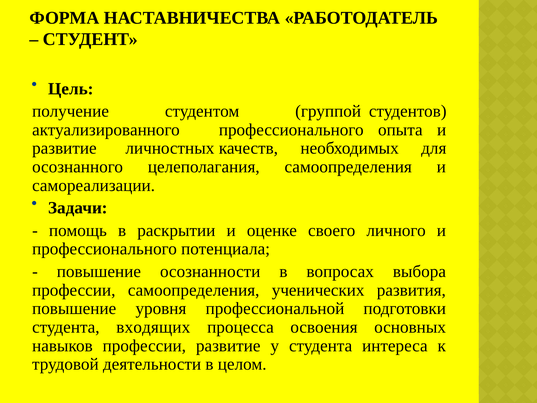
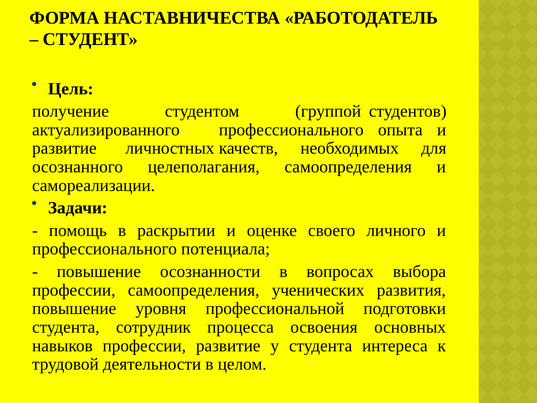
входящих: входящих -> сотрудник
